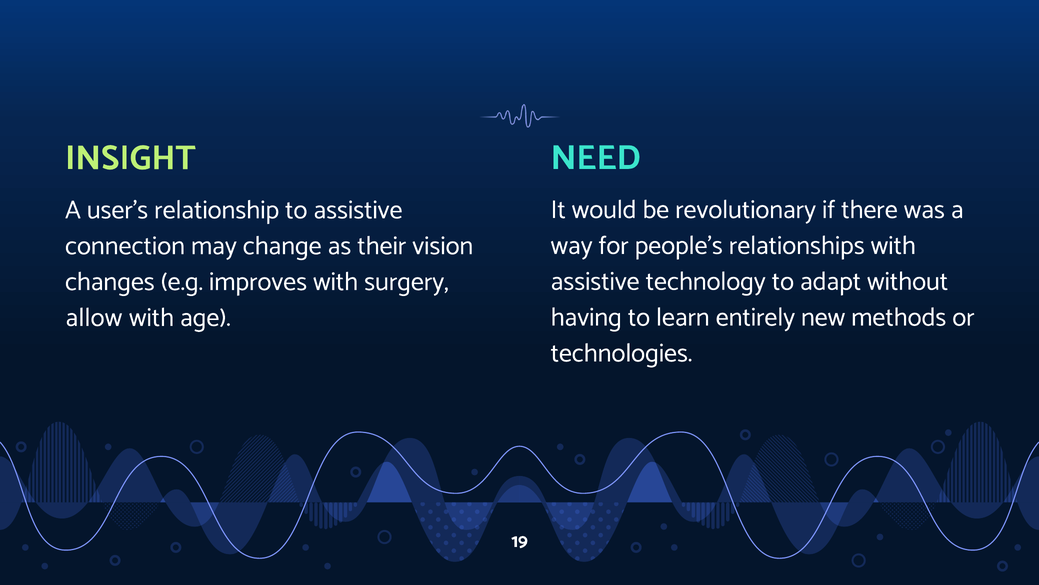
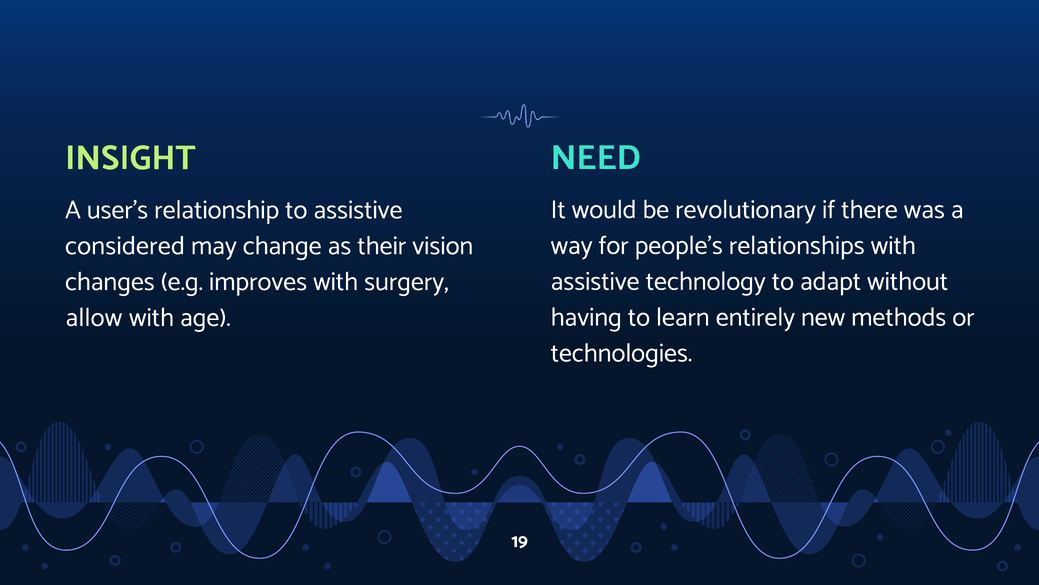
connection: connection -> considered
